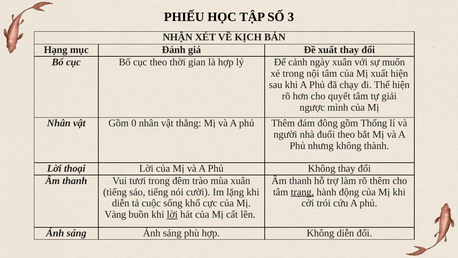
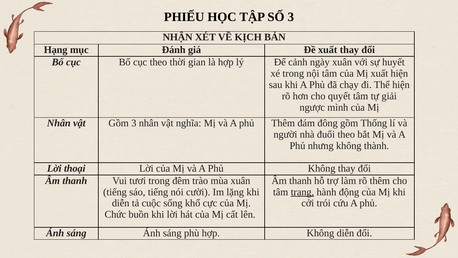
muốn: muốn -> huyết
Gồm 0: 0 -> 3
thằng: thằng -> nghĩa
Vàng: Vàng -> Chức
lời at (172, 214) underline: present -> none
